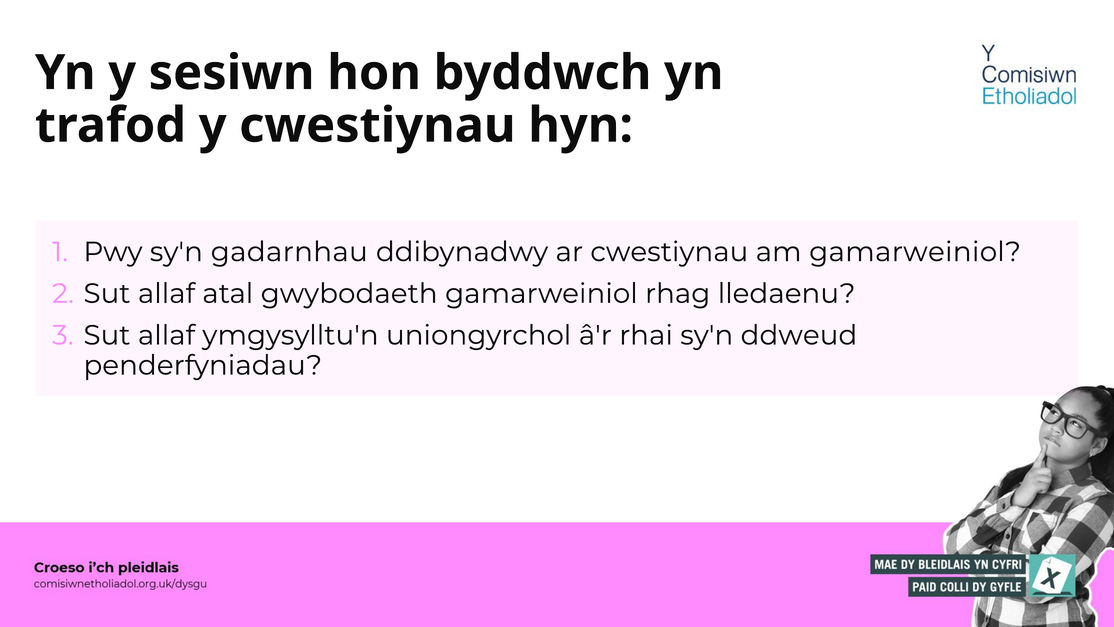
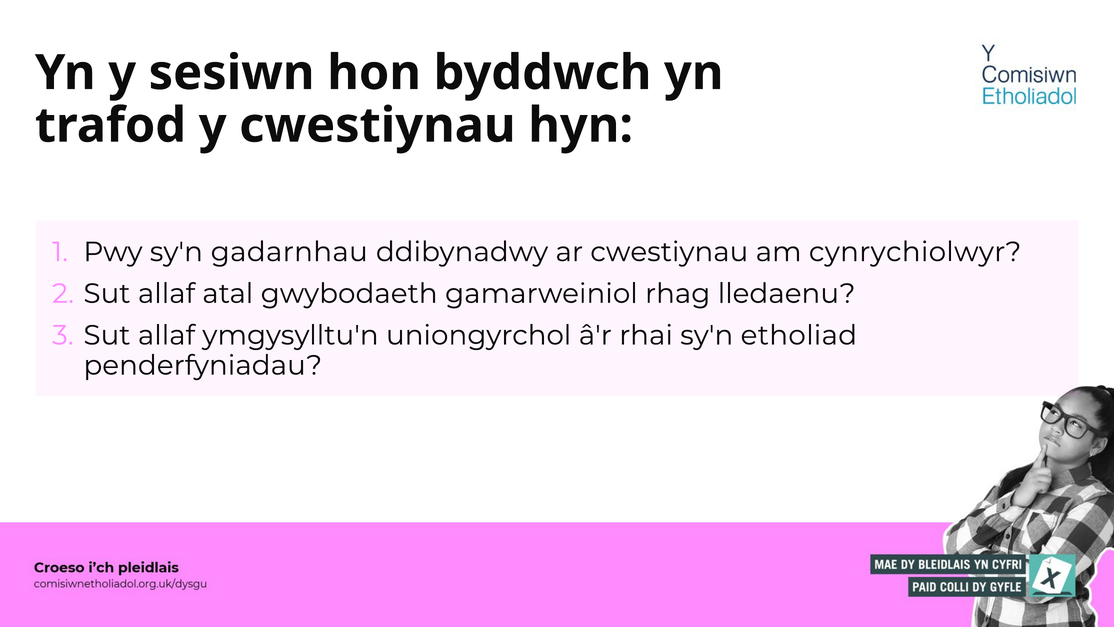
am gamarweiniol: gamarweiniol -> cynrychiolwyr
ddweud: ddweud -> etholiad
